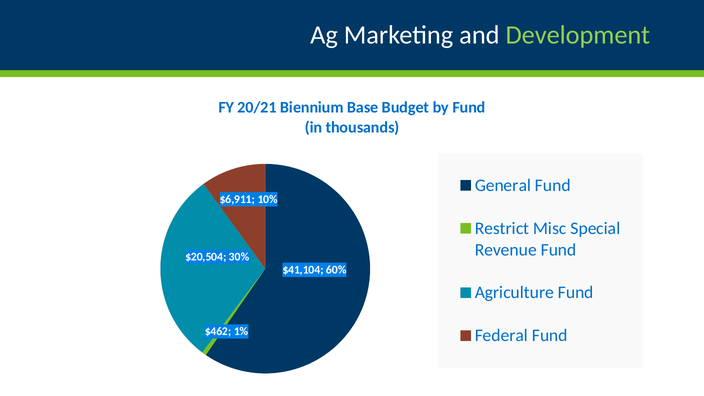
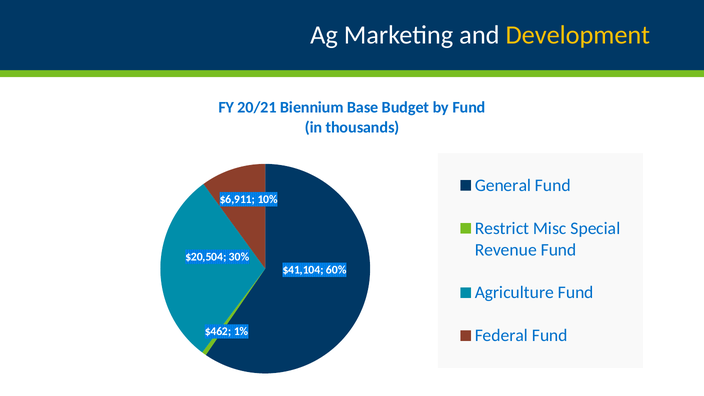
Development colour: light green -> yellow
